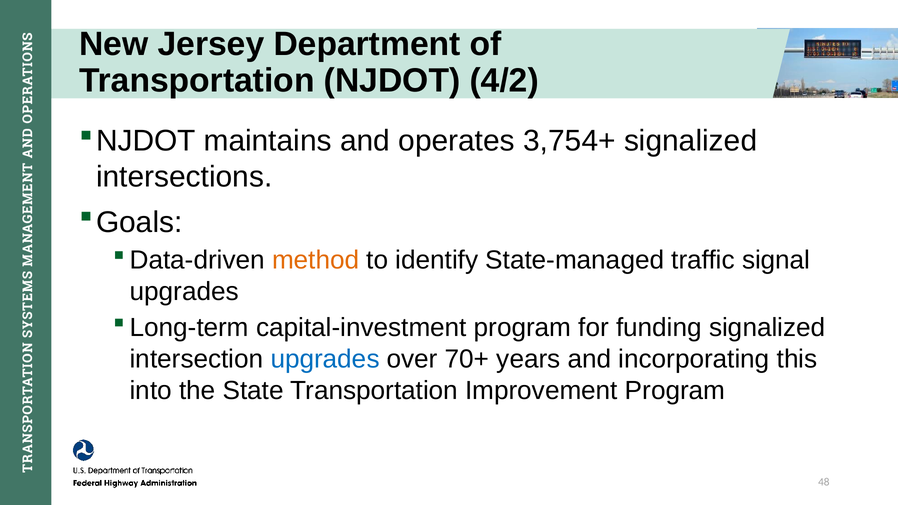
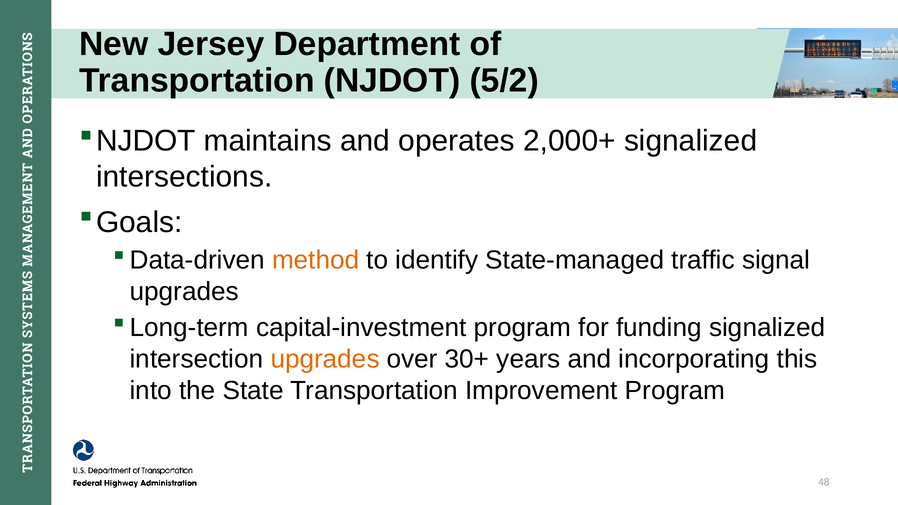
4/2: 4/2 -> 5/2
3,754+: 3,754+ -> 2,000+
upgrades at (325, 359) colour: blue -> orange
70+: 70+ -> 30+
